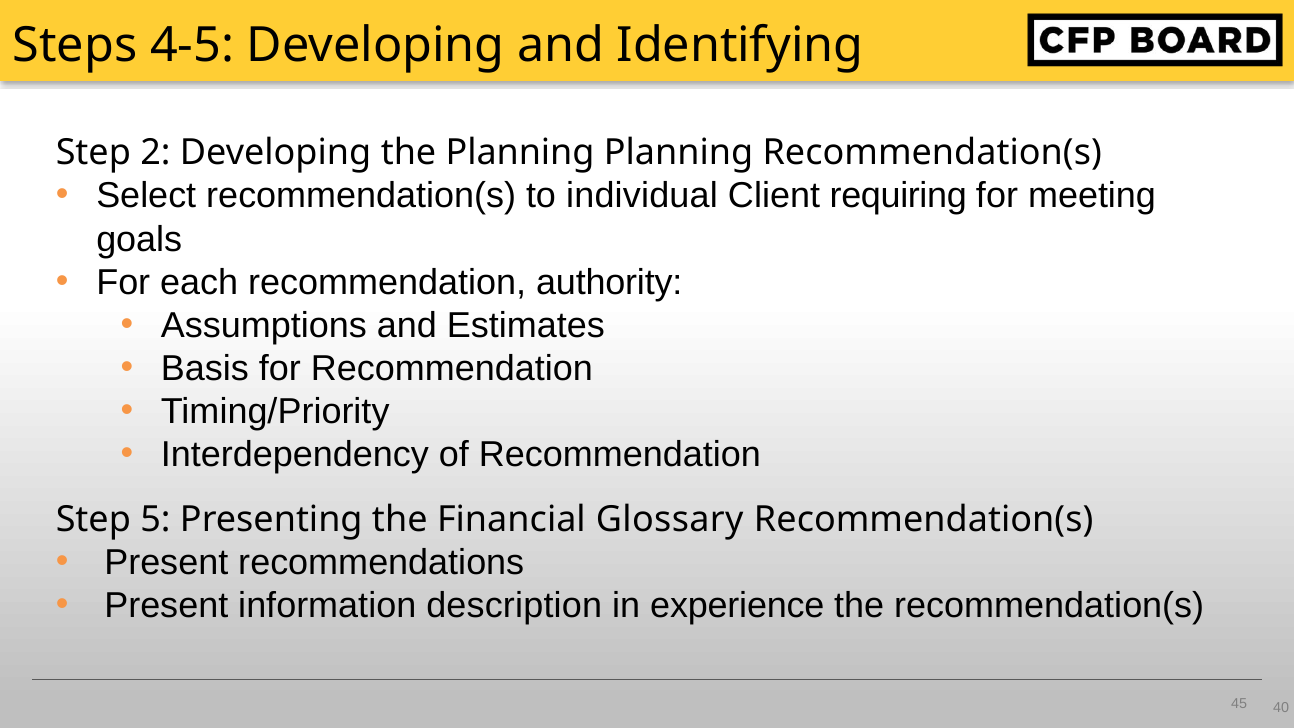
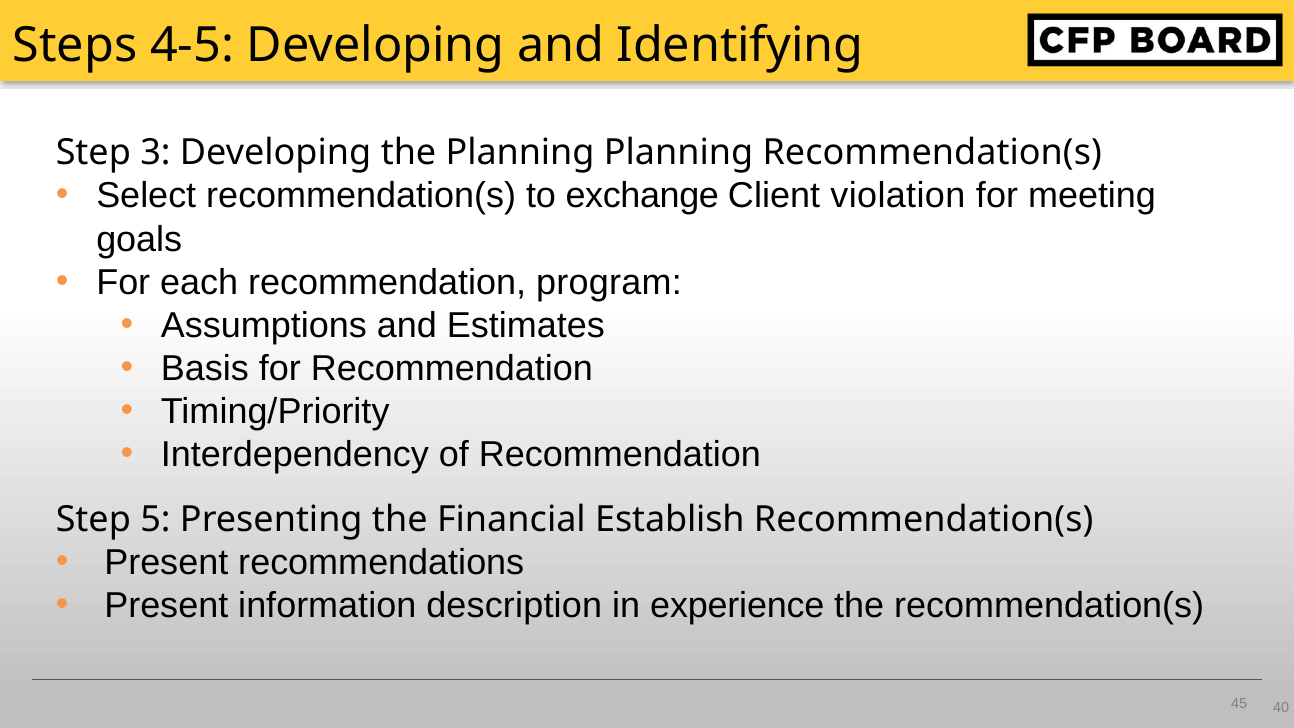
2: 2 -> 3
individual: individual -> exchange
requiring: requiring -> violation
authority: authority -> program
Glossary: Glossary -> Establish
